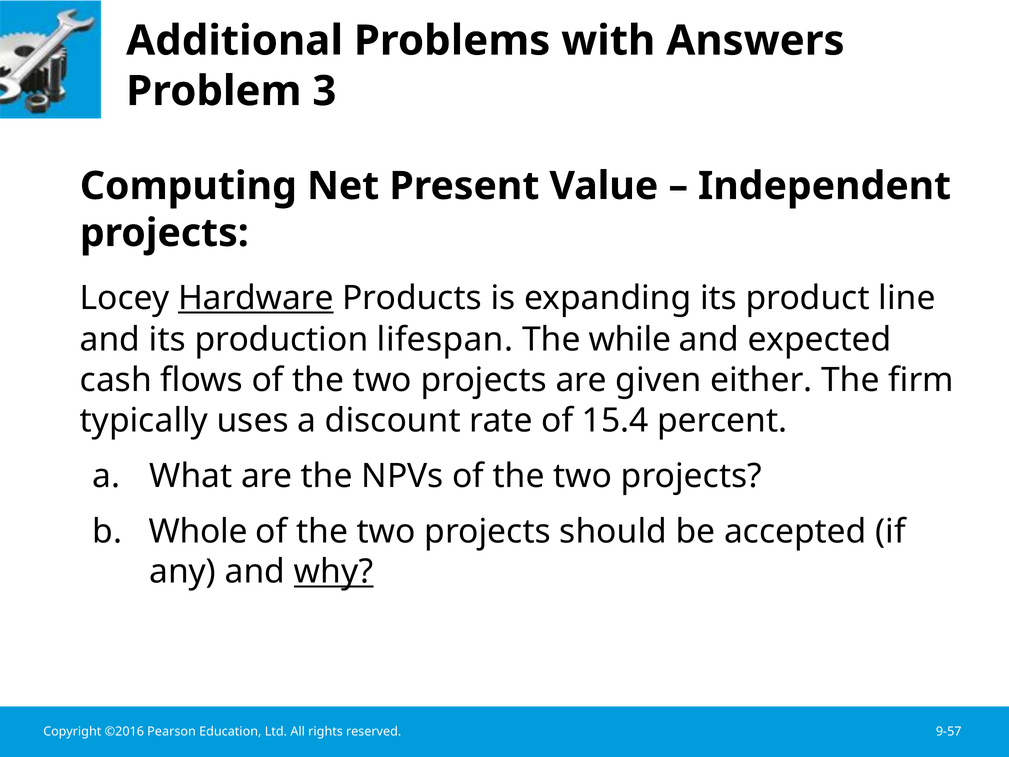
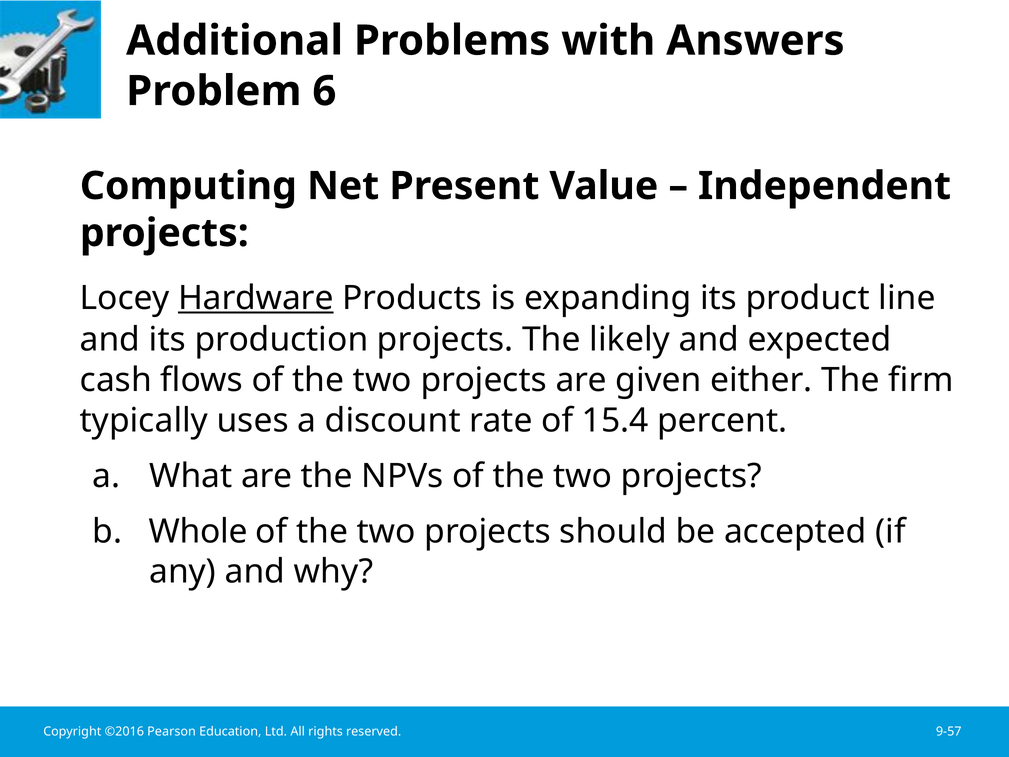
3: 3 -> 6
production lifespan: lifespan -> projects
while: while -> likely
why underline: present -> none
